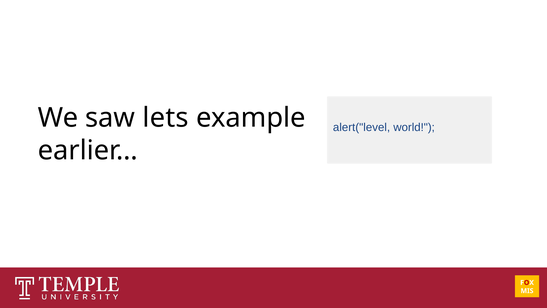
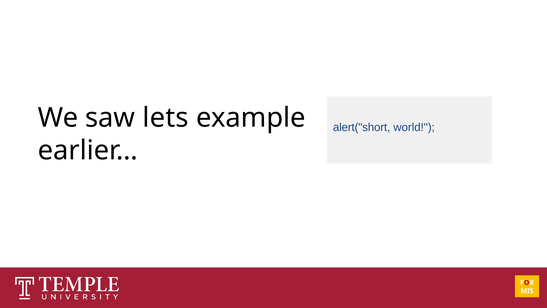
alert("level: alert("level -> alert("short
